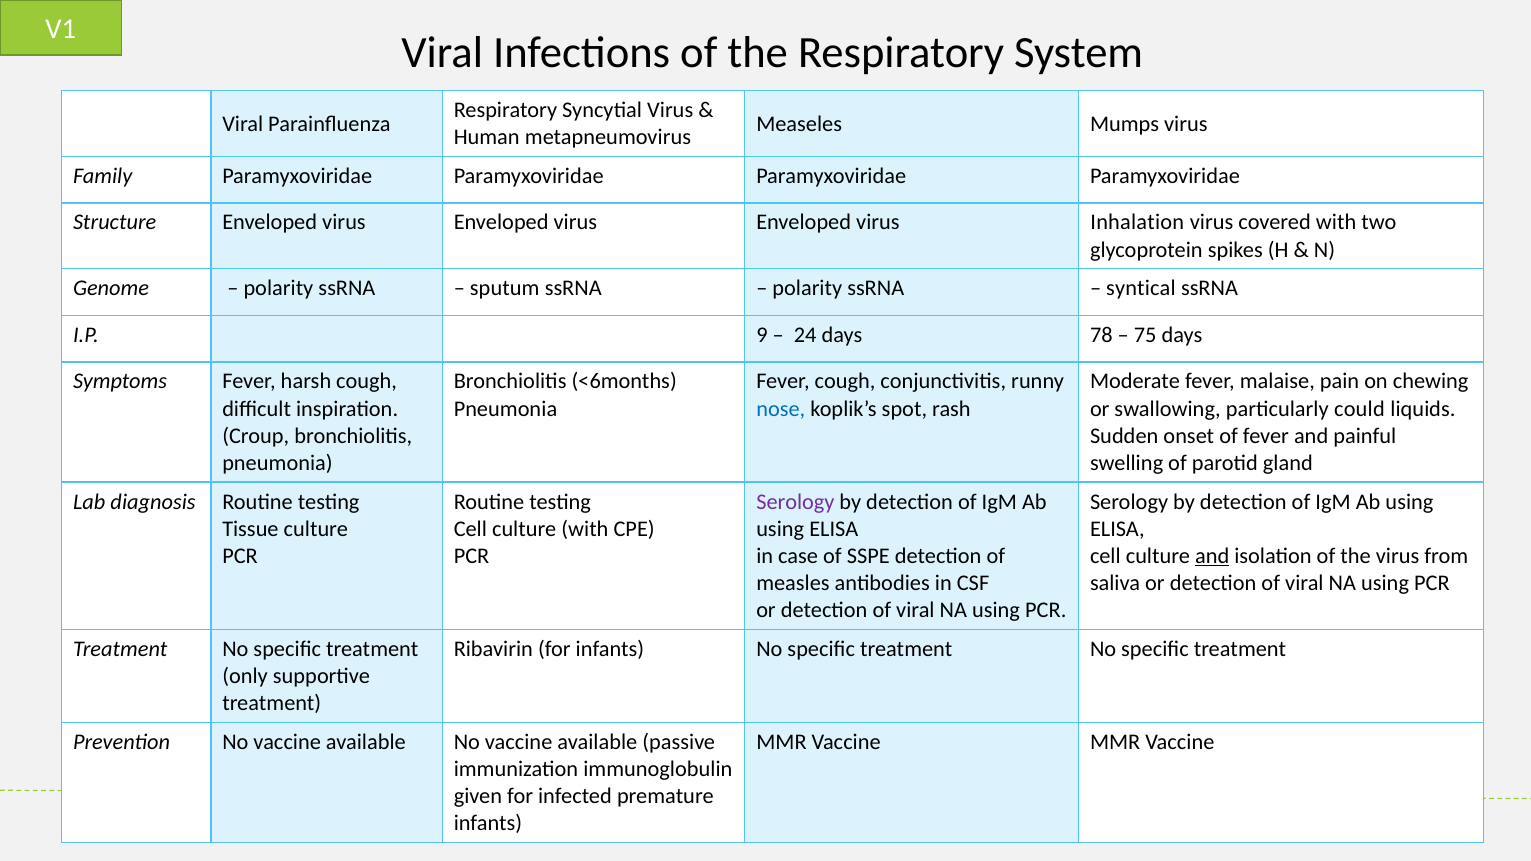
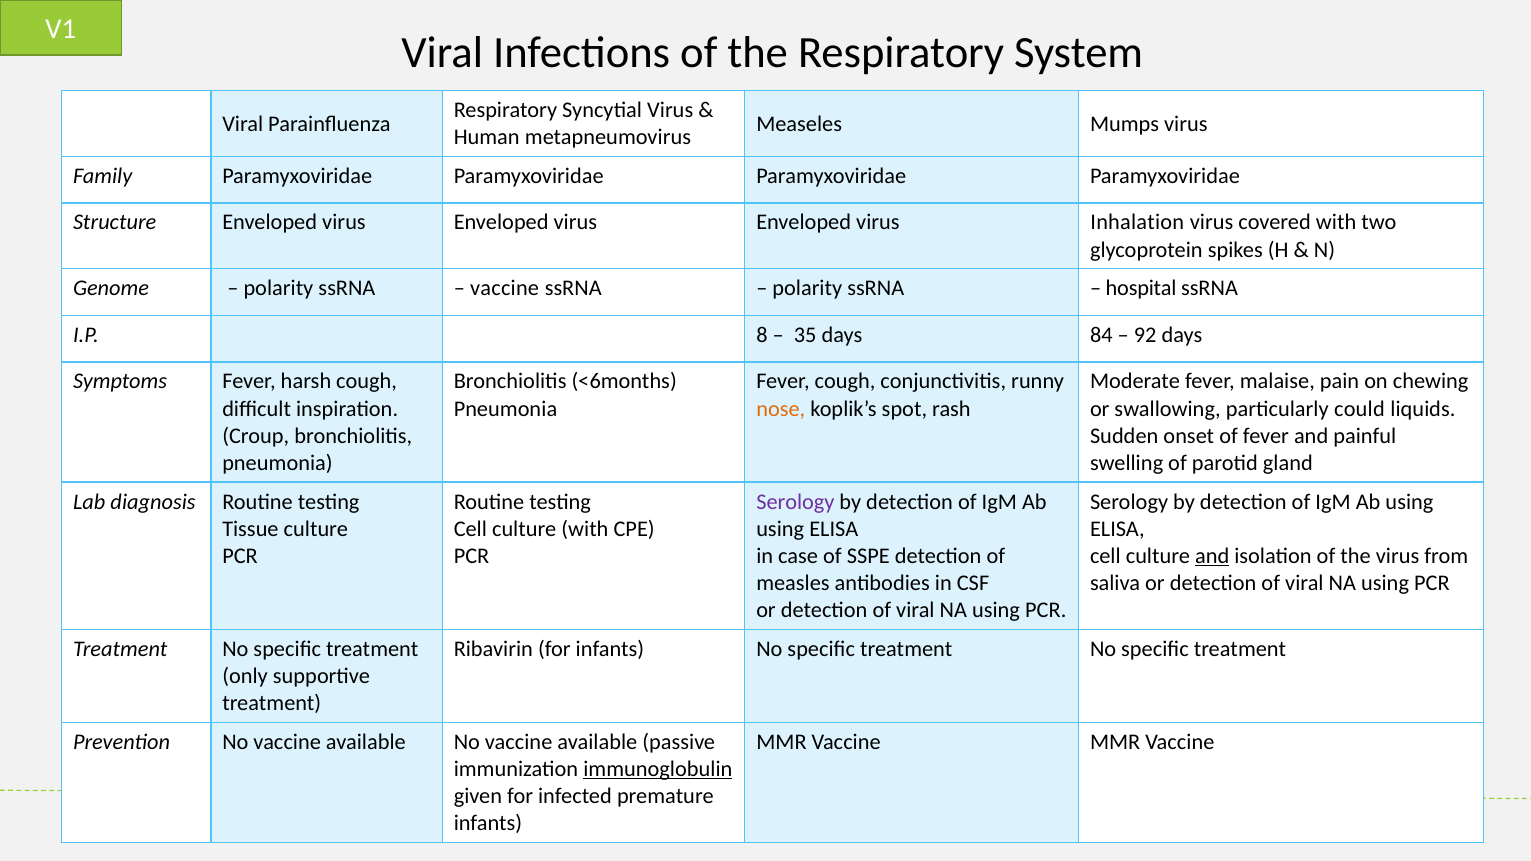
sputum at (505, 288): sputum -> vaccine
syntical: syntical -> hospital
9: 9 -> 8
24: 24 -> 35
78: 78 -> 84
75: 75 -> 92
nose colour: blue -> orange
immunoglobulin underline: none -> present
